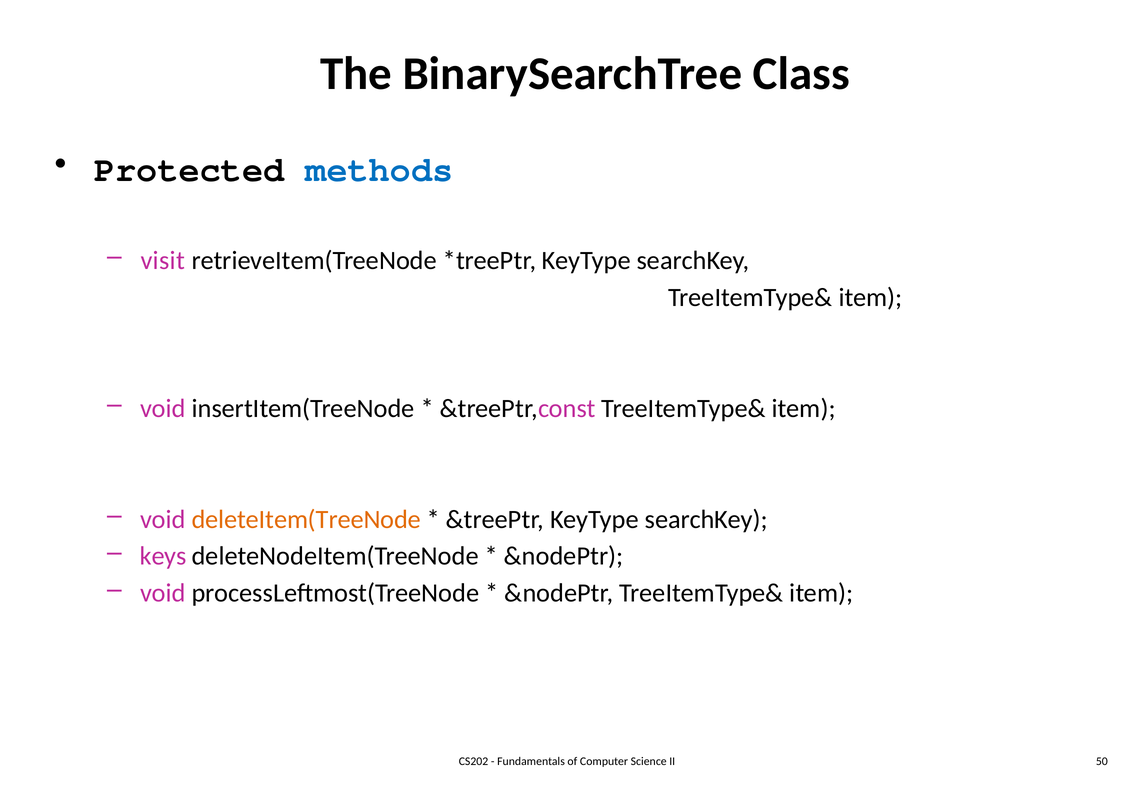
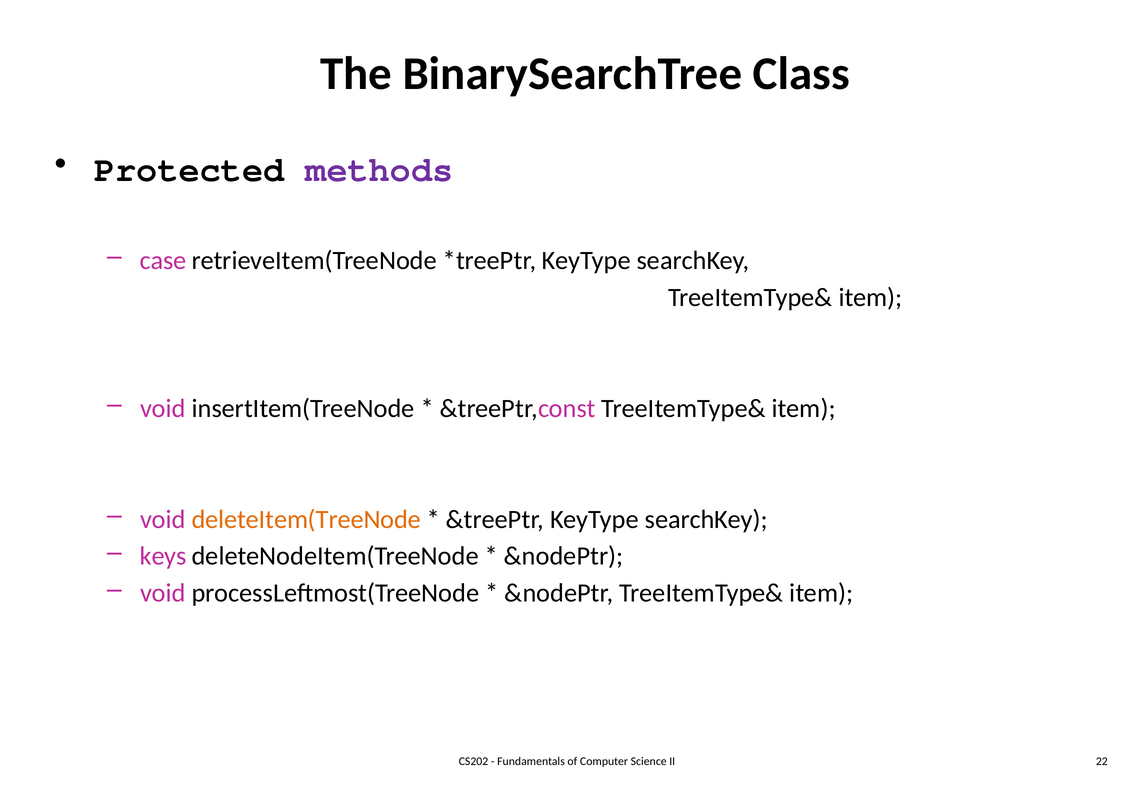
methods colour: blue -> purple
visit: visit -> case
50: 50 -> 22
